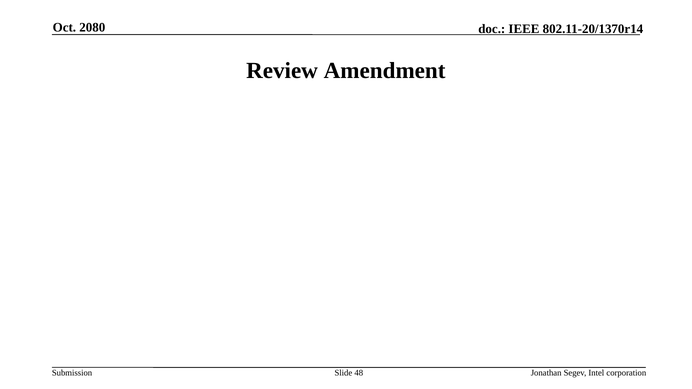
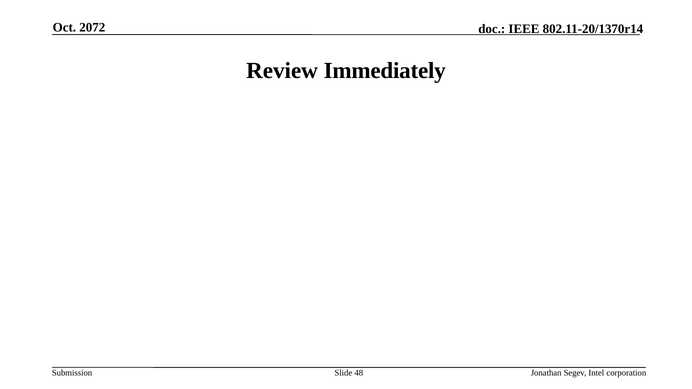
2080: 2080 -> 2072
Amendment: Amendment -> Immediately
